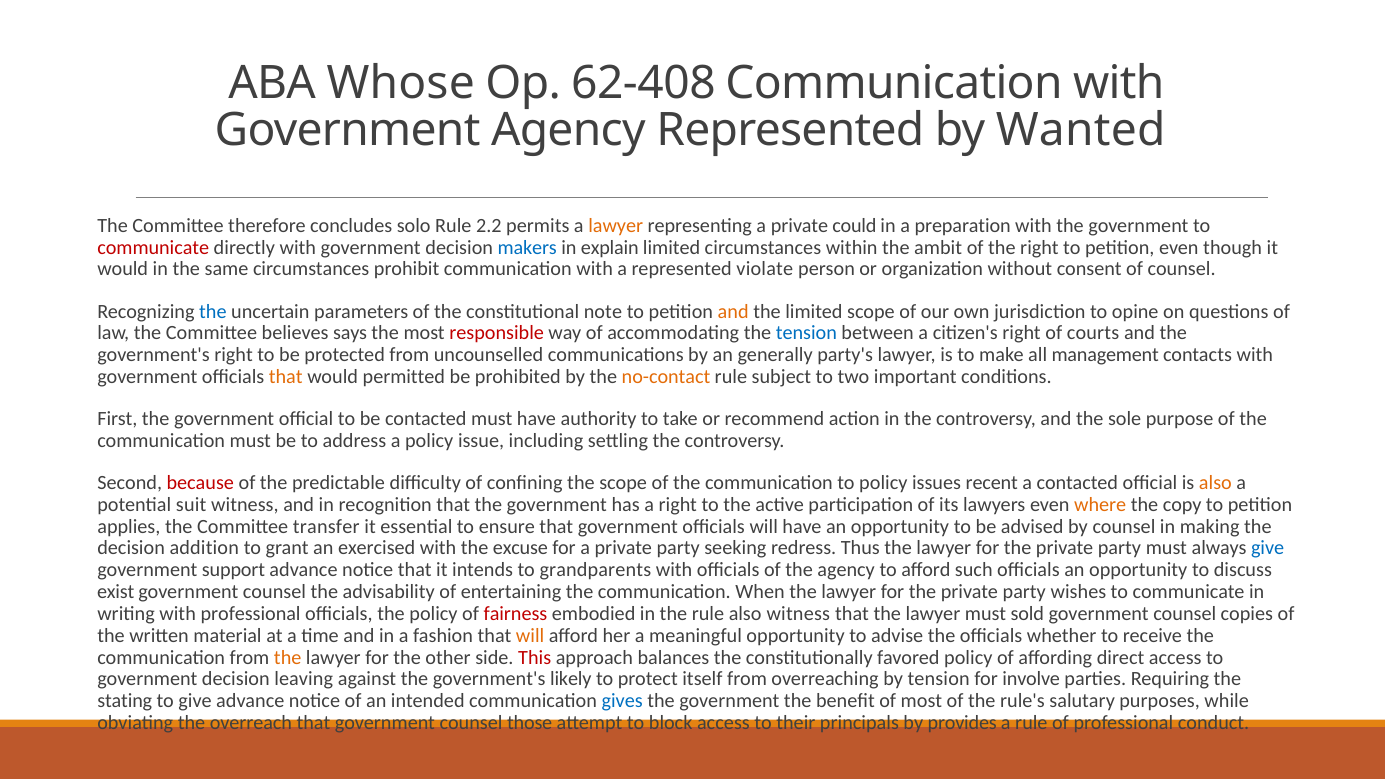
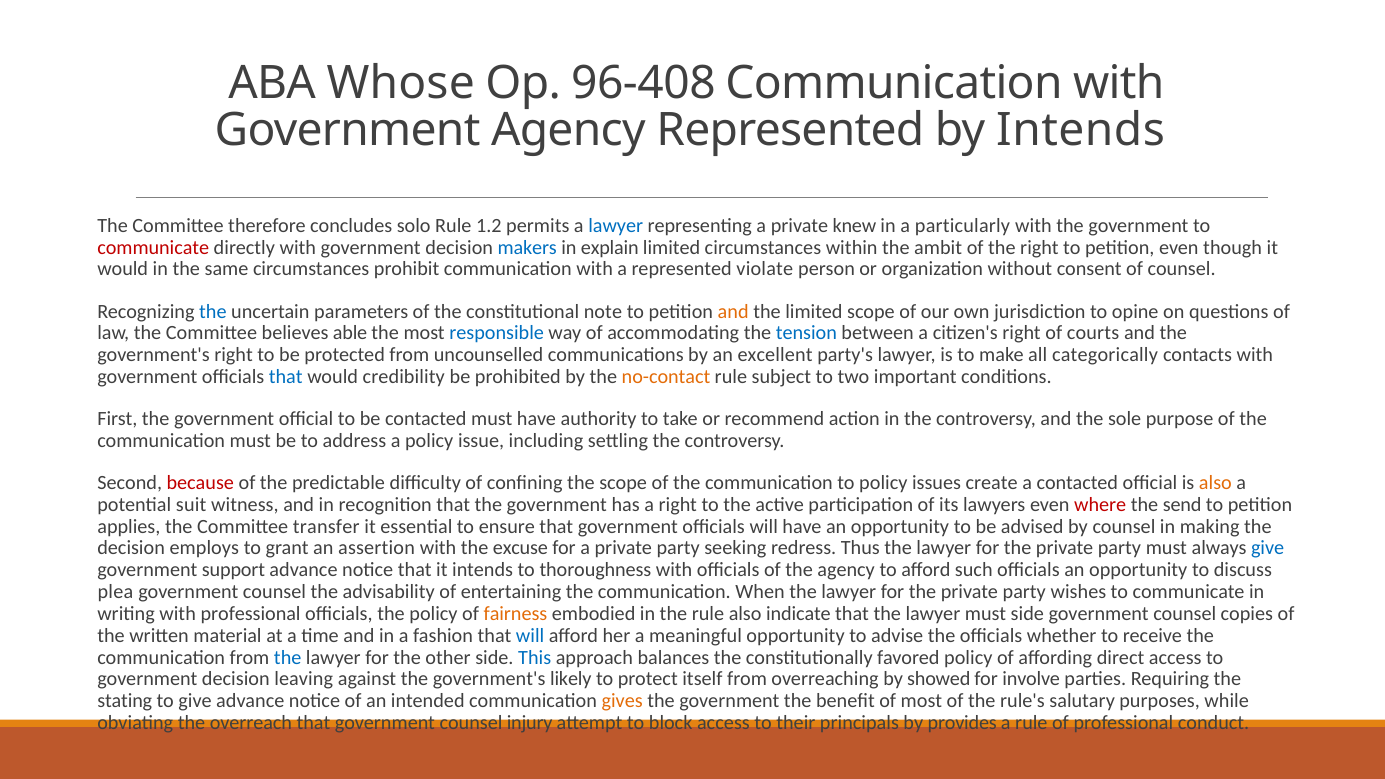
62-408: 62-408 -> 96-408
by Wanted: Wanted -> Intends
2.2: 2.2 -> 1.2
lawyer at (616, 226) colour: orange -> blue
could: could -> knew
preparation: preparation -> particularly
says: says -> able
responsible colour: red -> blue
generally: generally -> excellent
management: management -> categorically
that at (286, 377) colour: orange -> blue
permitted: permitted -> credibility
recent: recent -> create
where colour: orange -> red
copy: copy -> send
addition: addition -> employs
exercised: exercised -> assertion
grandparents: grandparents -> thoroughness
exist: exist -> plea
fairness colour: red -> orange
also witness: witness -> indicate
must sold: sold -> side
will at (530, 636) colour: orange -> blue
the at (288, 658) colour: orange -> blue
This colour: red -> blue
by tension: tension -> showed
gives colour: blue -> orange
those: those -> injury
